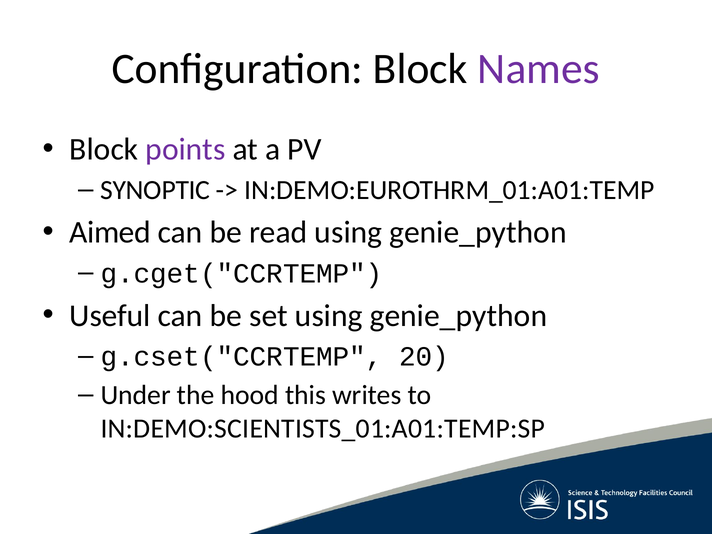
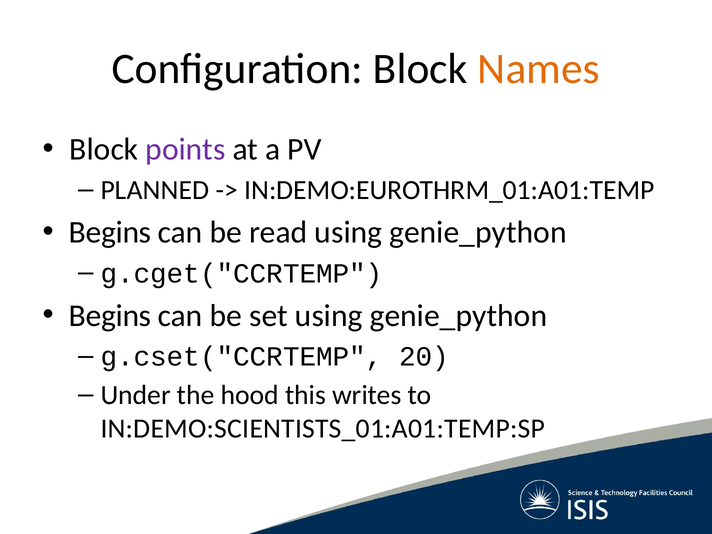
Names colour: purple -> orange
SYNOPTIC: SYNOPTIC -> PLANNED
Aimed at (110, 232): Aimed -> Begins
Useful at (110, 316): Useful -> Begins
